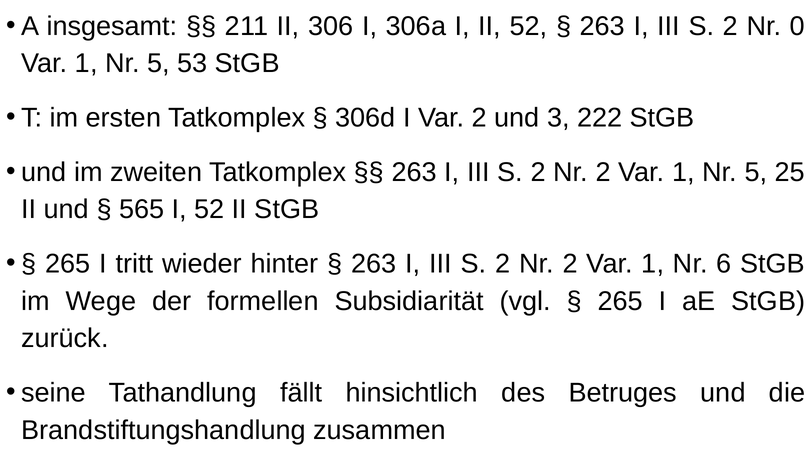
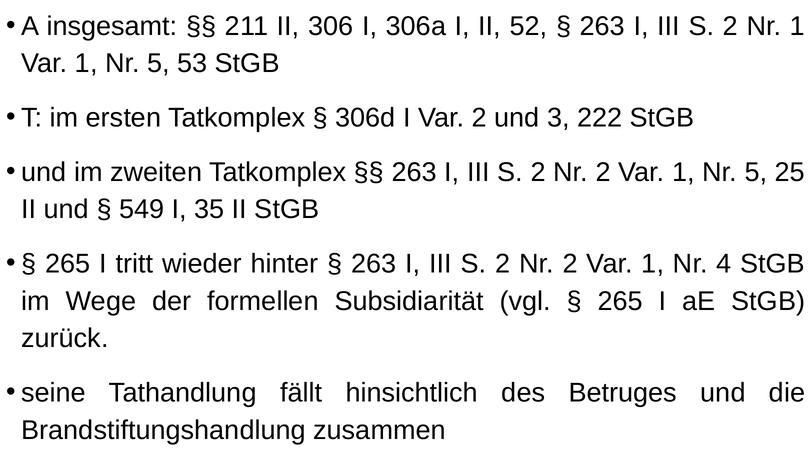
Nr 0: 0 -> 1
565: 565 -> 549
I 52: 52 -> 35
6: 6 -> 4
